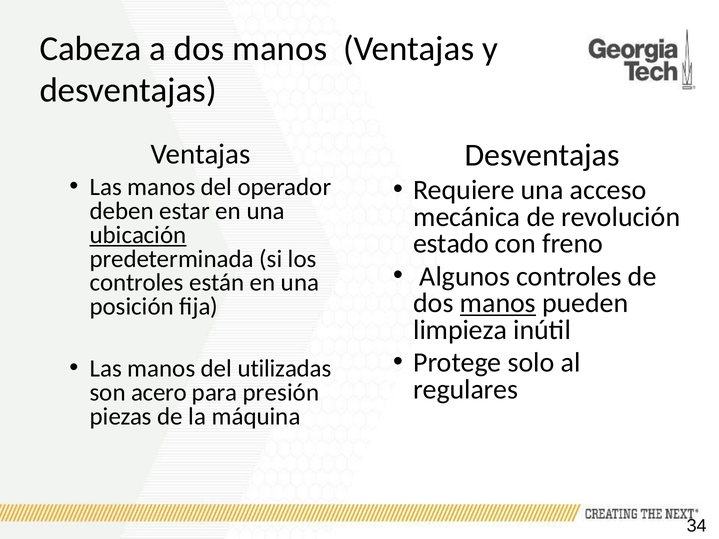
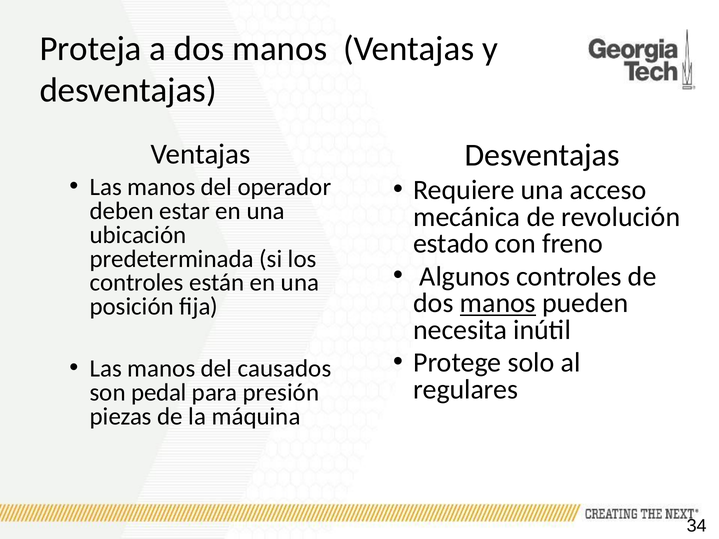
Cabeza: Cabeza -> Proteja
ubicación underline: present -> none
limpieza: limpieza -> necesita
utilizadas: utilizadas -> causados
acero: acero -> pedal
